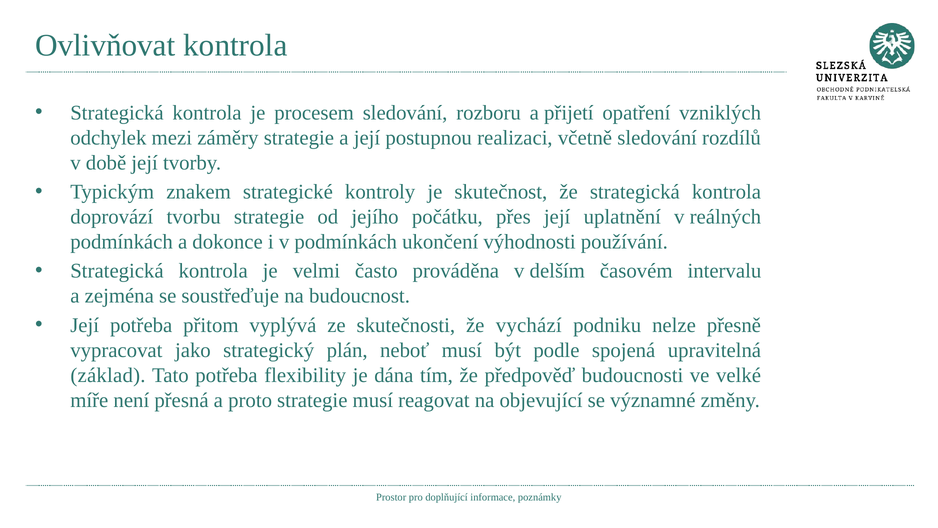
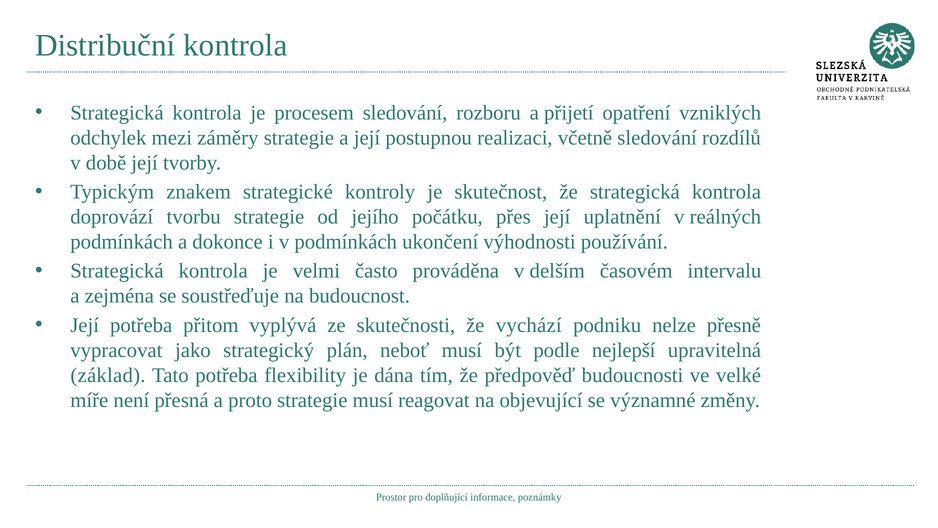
Ovlivňovat: Ovlivňovat -> Distribuční
spojená: spojená -> nejlepší
